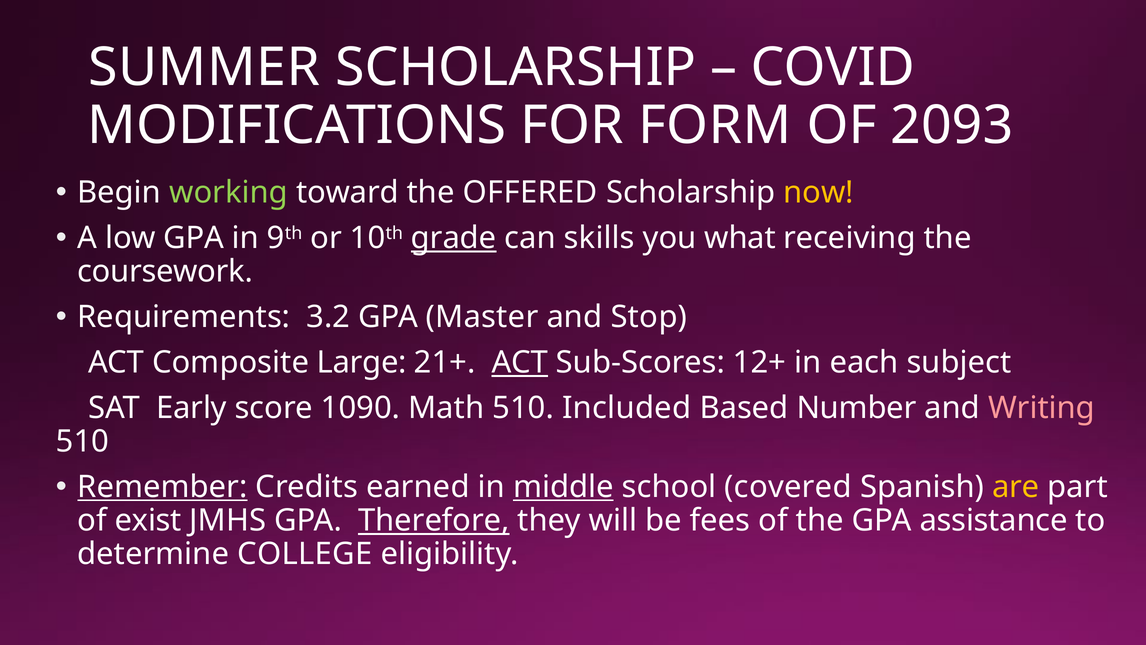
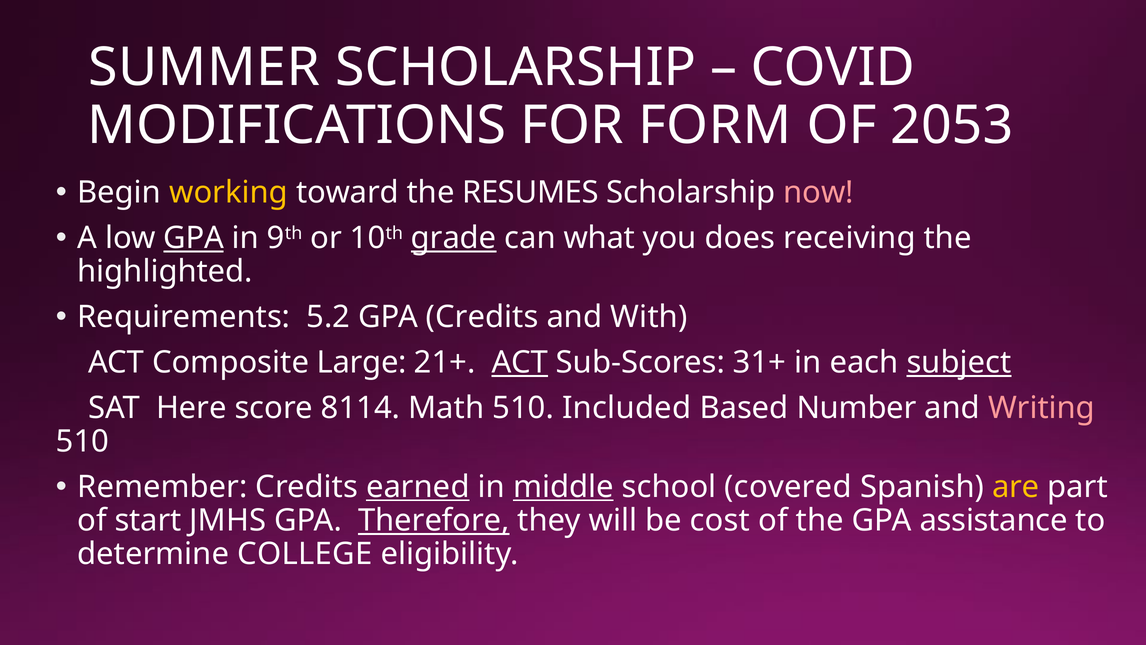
2093: 2093 -> 2053
working colour: light green -> yellow
OFFERED: OFFERED -> RESUMES
now colour: yellow -> pink
GPA at (194, 238) underline: none -> present
skills: skills -> what
what: what -> does
coursework: coursework -> highlighted
3.2: 3.2 -> 5.2
GPA Master: Master -> Credits
Stop: Stop -> With
12+: 12+ -> 31+
subject underline: none -> present
Early: Early -> Here
1090: 1090 -> 8114
Remember underline: present -> none
earned underline: none -> present
exist: exist -> start
fees: fees -> cost
